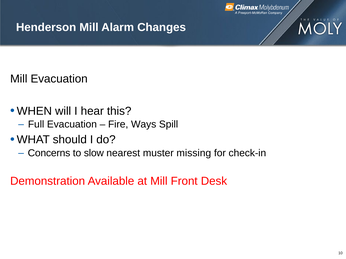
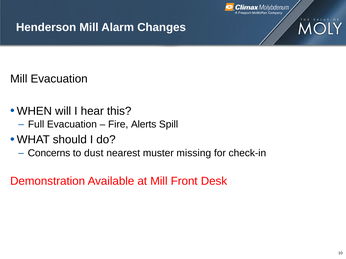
Ways: Ways -> Alerts
slow: slow -> dust
